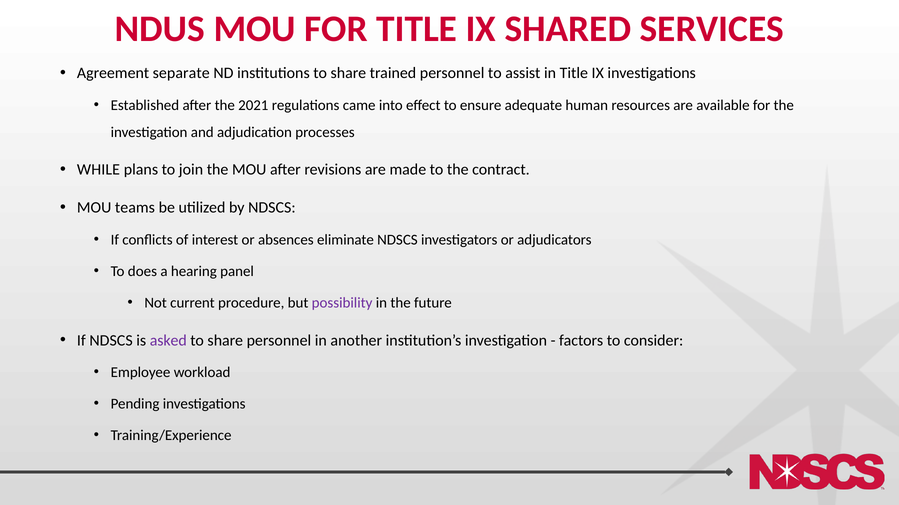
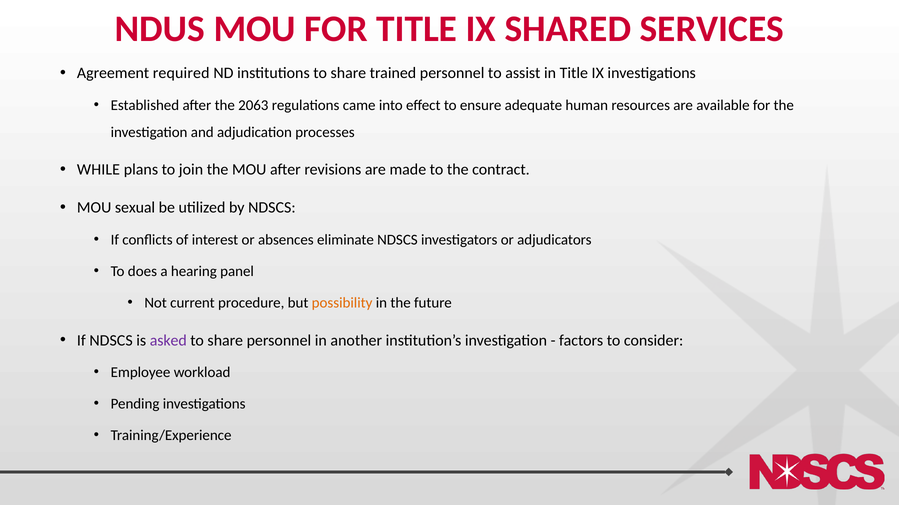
separate: separate -> required
2021: 2021 -> 2063
teams: teams -> sexual
possibility colour: purple -> orange
